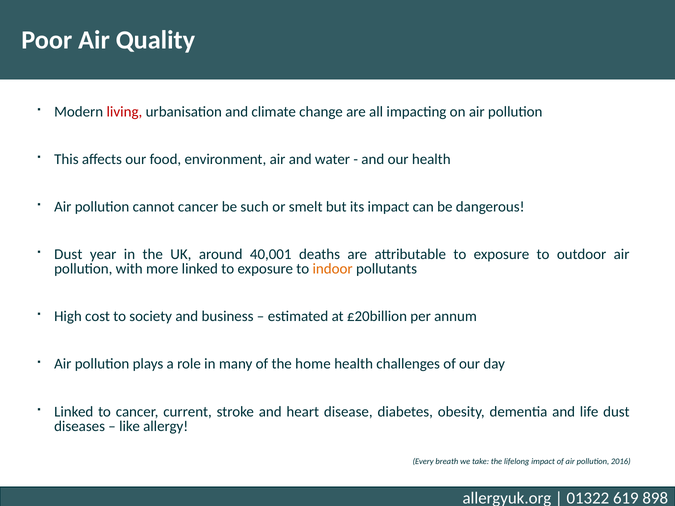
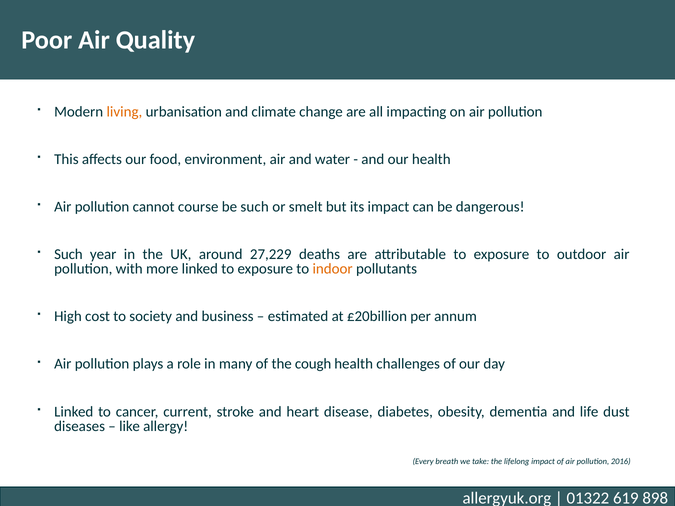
living colour: red -> orange
cannot cancer: cancer -> course
Dust at (68, 254): Dust -> Such
40,001: 40,001 -> 27,229
home: home -> cough
